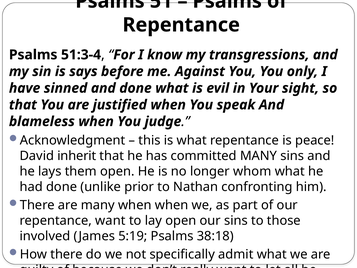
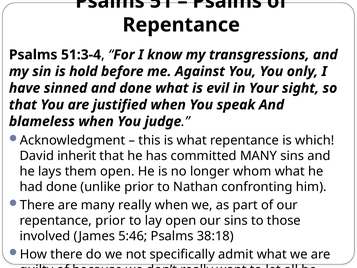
says: says -> hold
peace: peace -> which
many when: when -> really
repentance want: want -> prior
5:19: 5:19 -> 5:46
